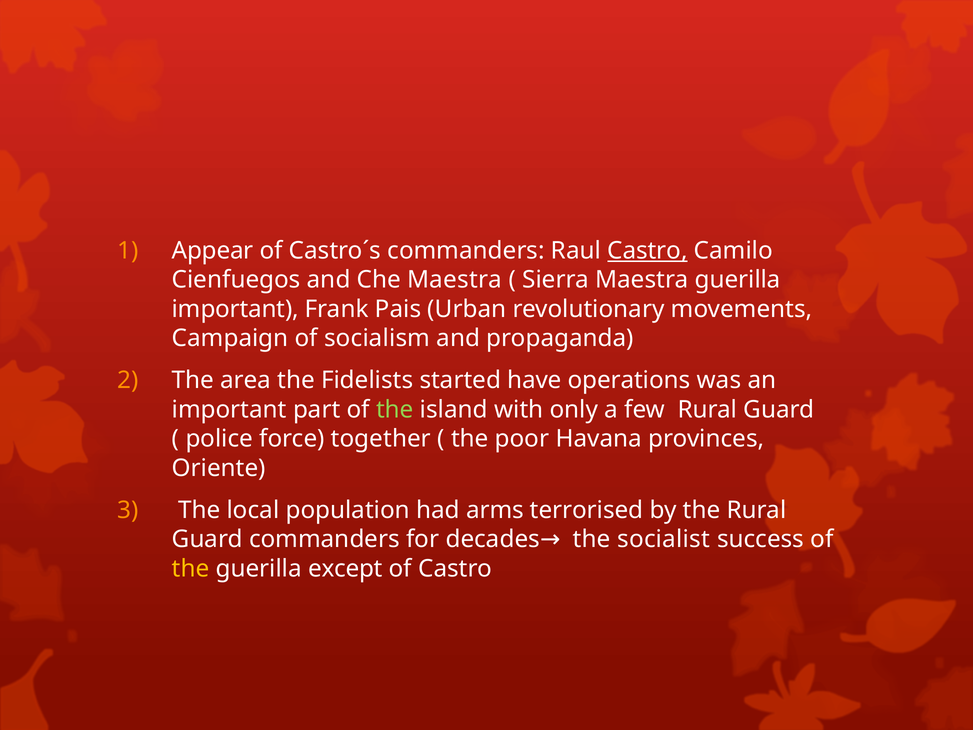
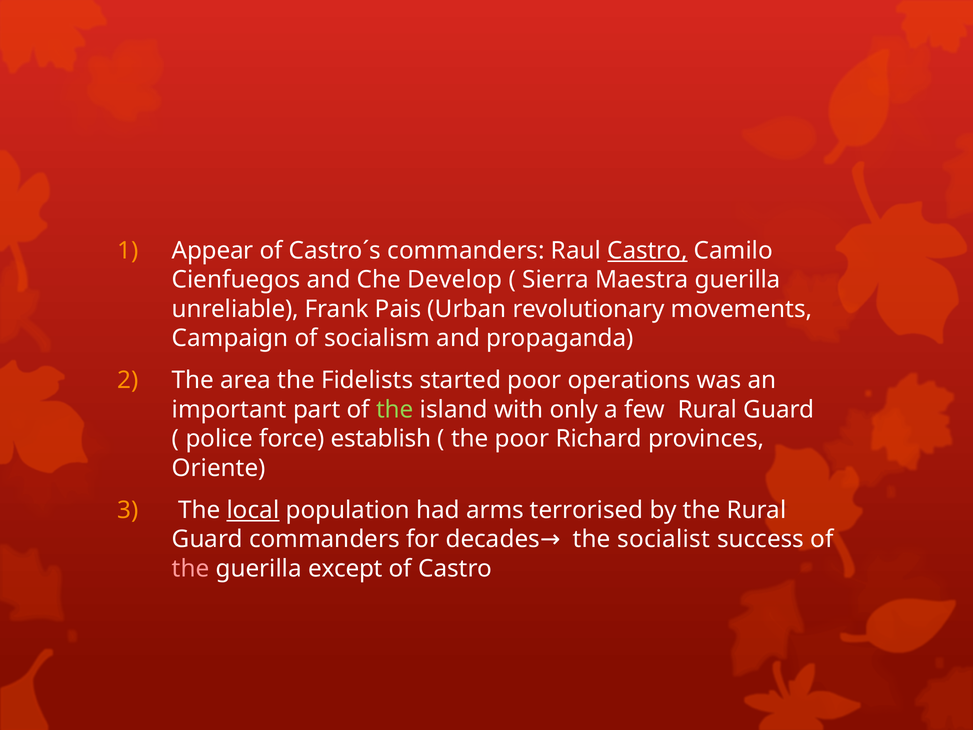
Che Maestra: Maestra -> Develop
important at (235, 309): important -> unreliable
started have: have -> poor
together: together -> establish
Havana: Havana -> Richard
local underline: none -> present
the at (191, 568) colour: yellow -> pink
